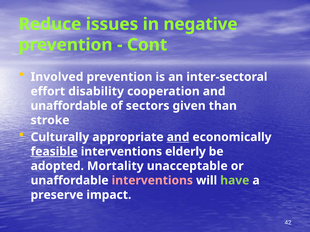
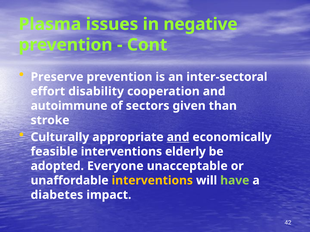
Reduce: Reduce -> Plasma
Involved: Involved -> Preserve
unaffordable at (69, 106): unaffordable -> autoimmune
feasible underline: present -> none
Mortality: Mortality -> Everyone
interventions at (152, 181) colour: pink -> yellow
preserve: preserve -> diabetes
